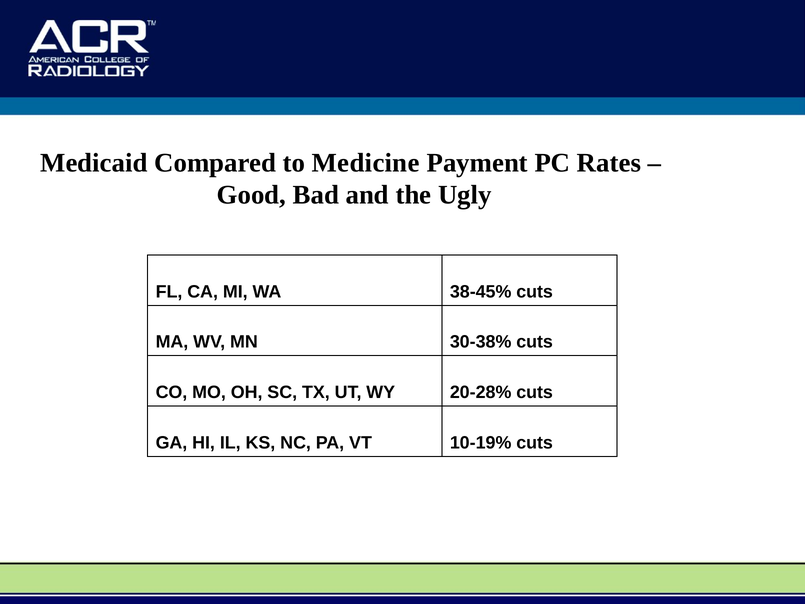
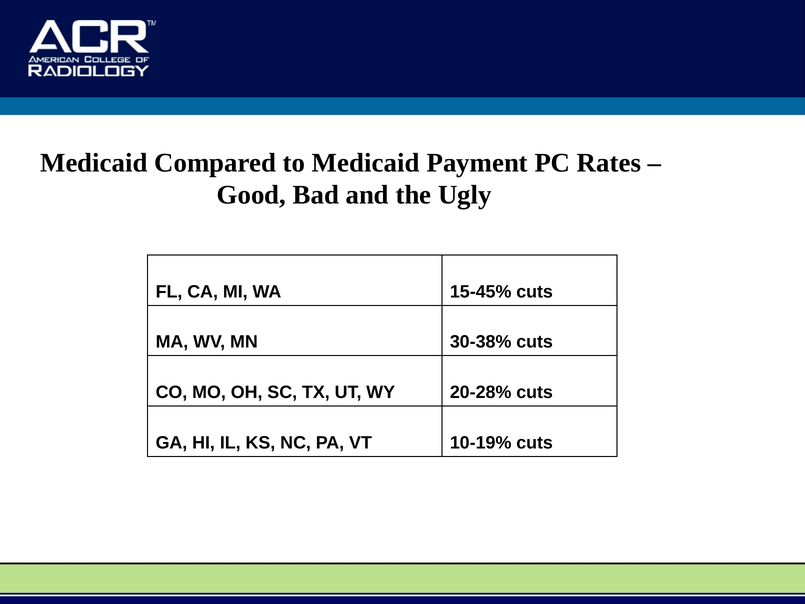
to Medicine: Medicine -> Medicaid
38-45%: 38-45% -> 15-45%
